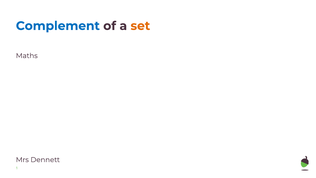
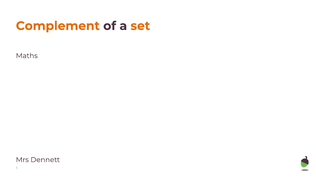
Complement colour: blue -> orange
